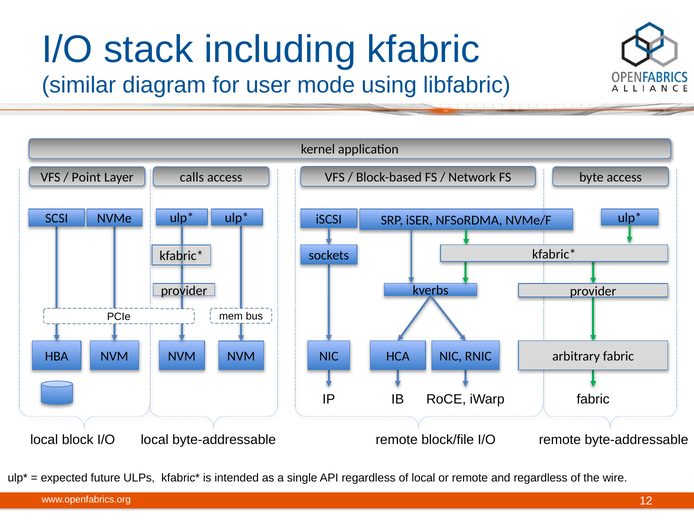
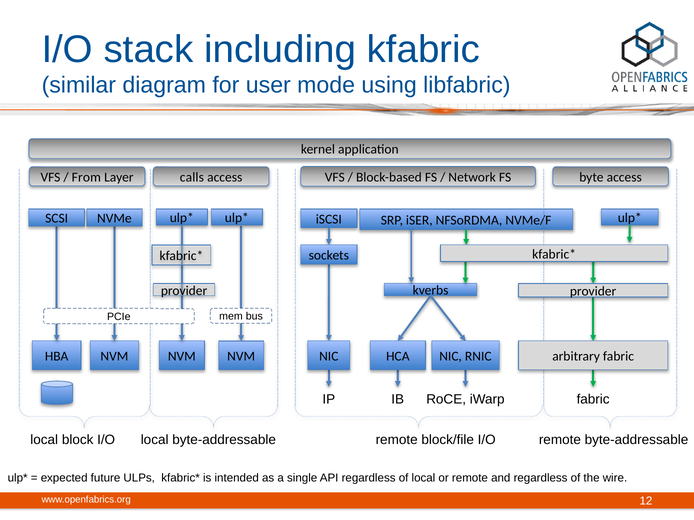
Point: Point -> From
